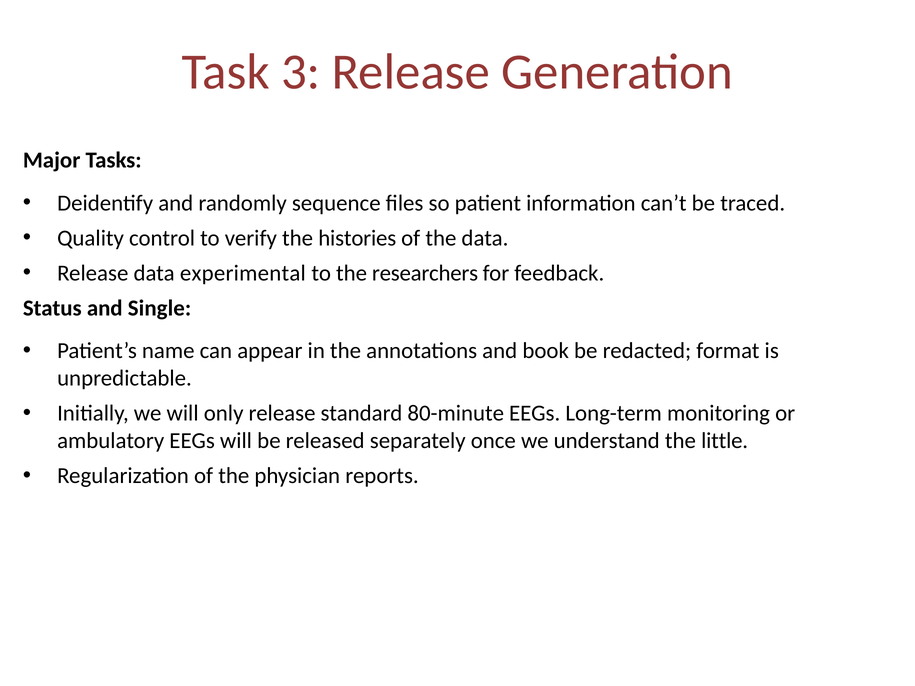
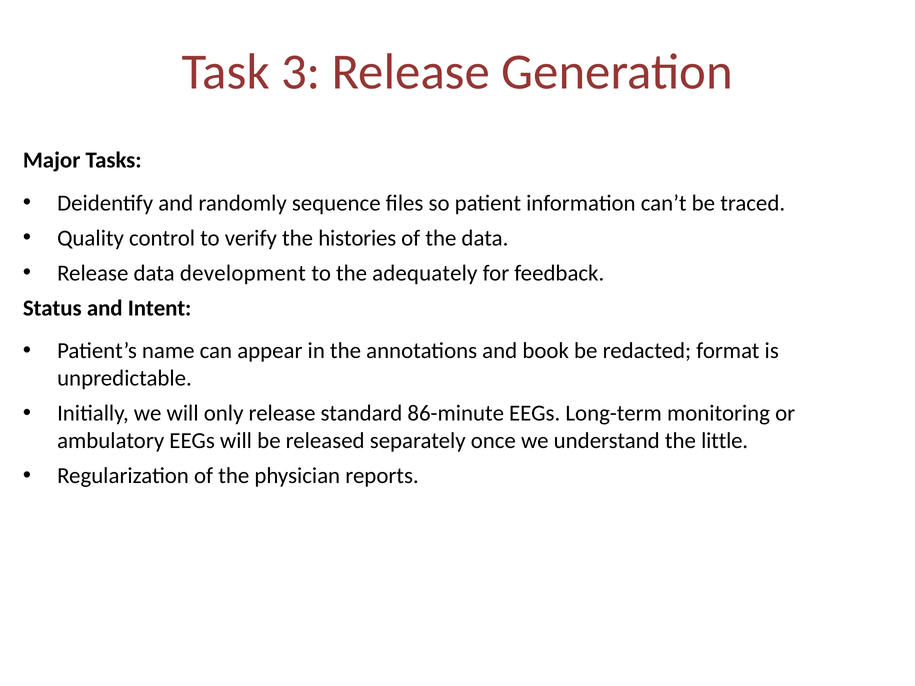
experimental: experimental -> development
researchers: researchers -> adequately
Single: Single -> Intent
80-minute: 80-minute -> 86-minute
